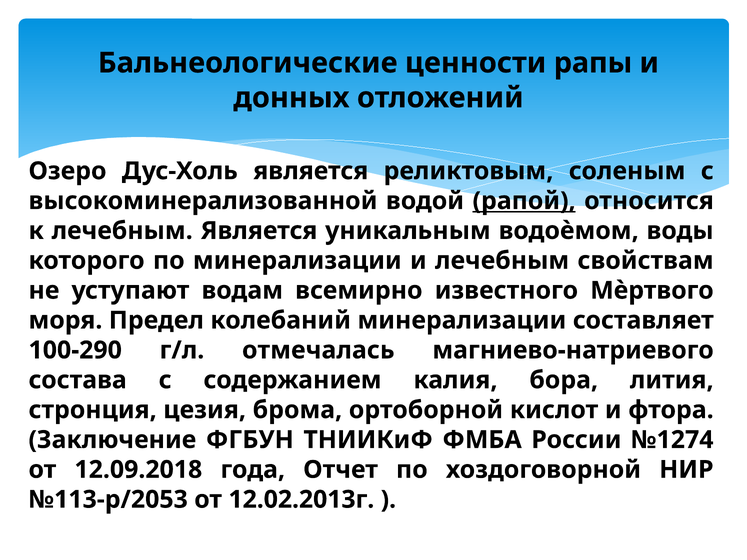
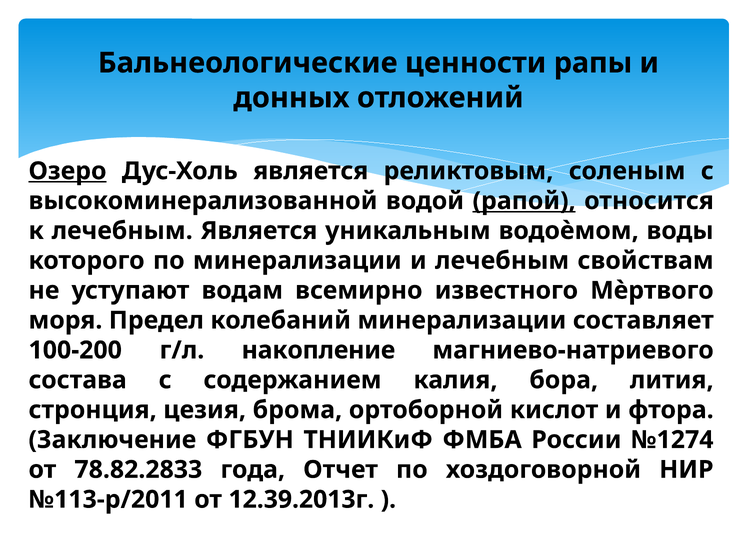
Озеро underline: none -> present
100-290: 100-290 -> 100-200
отмечалась: отмечалась -> накопление
12.09.2018: 12.09.2018 -> 78.82.2833
№113-р/2053: №113-р/2053 -> №113-р/2011
12.02.2013г: 12.02.2013г -> 12.39.2013г
